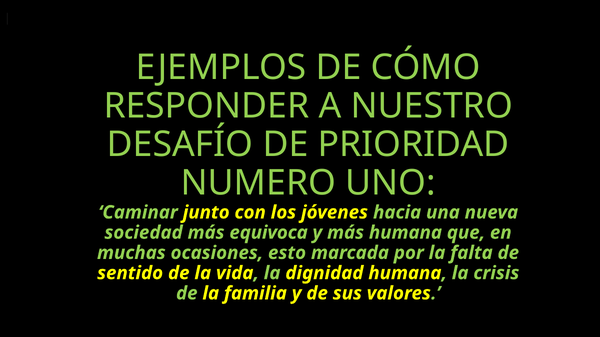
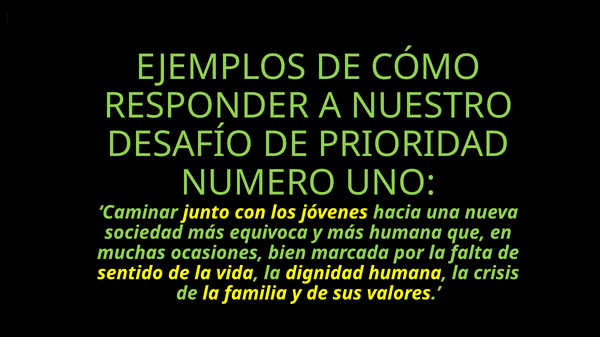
esto: esto -> bien
